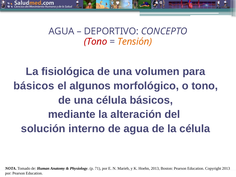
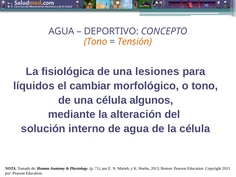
Tono at (96, 42) colour: red -> orange
volumen: volumen -> lesiones
básicos at (34, 86): básicos -> líquidos
algunos: algunos -> cambiar
célula básicos: básicos -> algunos
